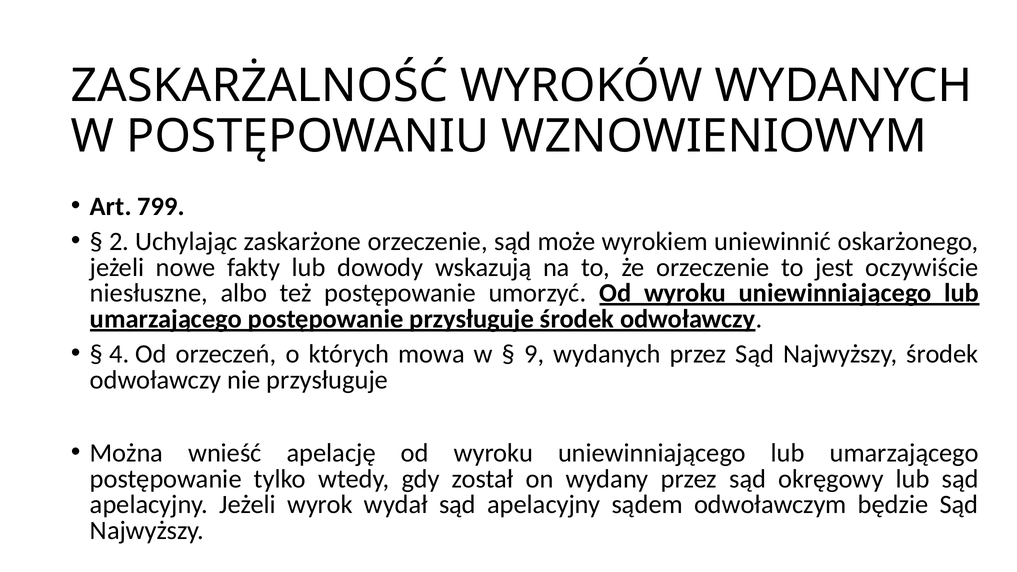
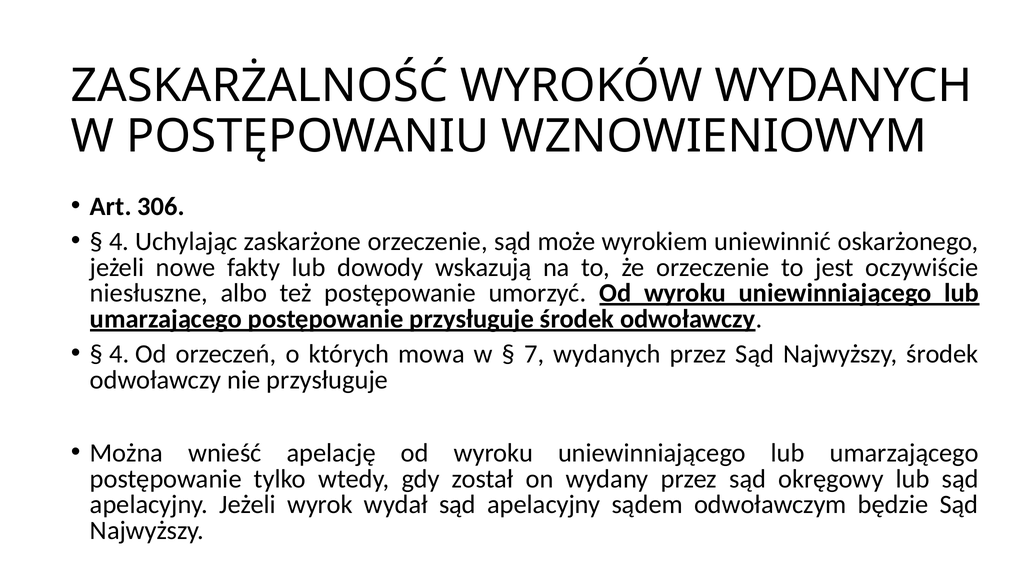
799: 799 -> 306
2 at (119, 242): 2 -> 4
9: 9 -> 7
